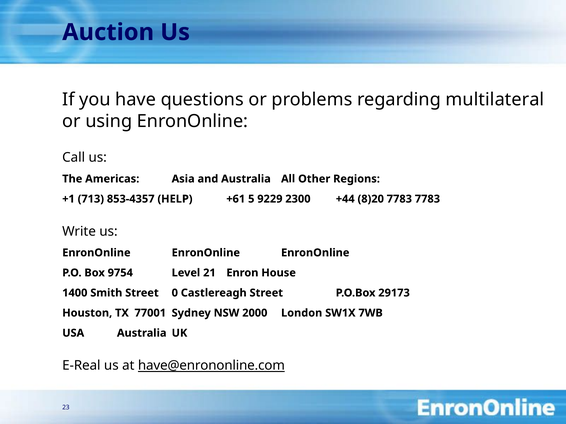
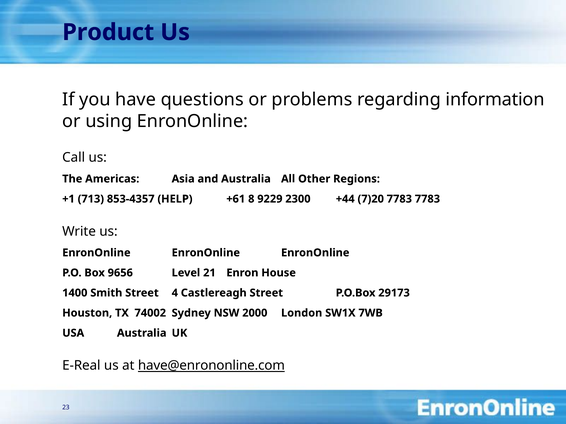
Auction: Auction -> Product
multilateral: multilateral -> information
5: 5 -> 8
8)20: 8)20 -> 7)20
9754: 9754 -> 9656
0: 0 -> 4
77001: 77001 -> 74002
